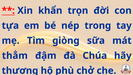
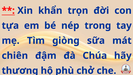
thẳm: thẳm -> chiên
